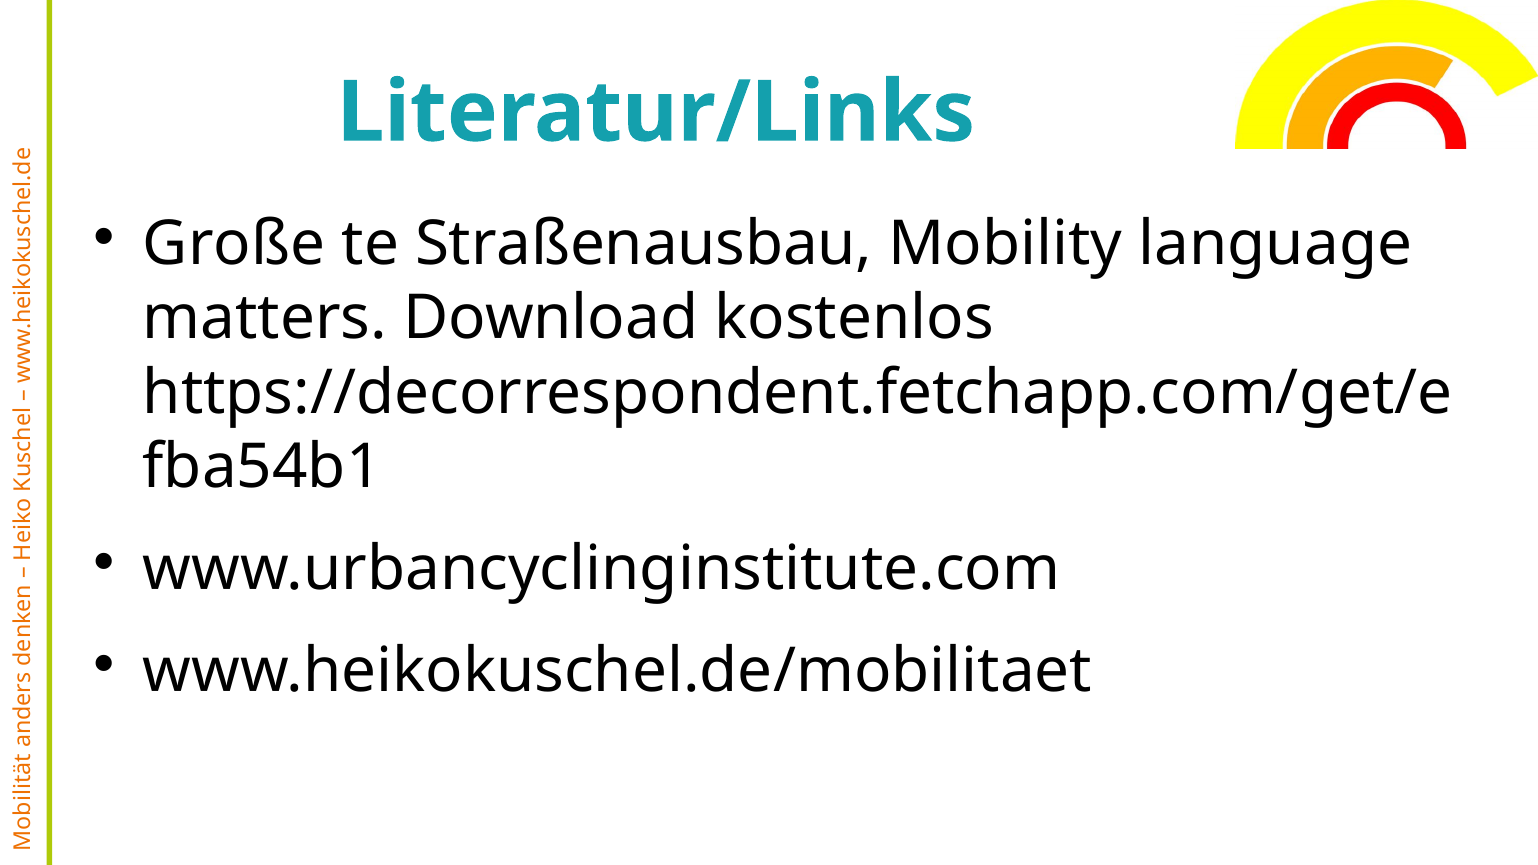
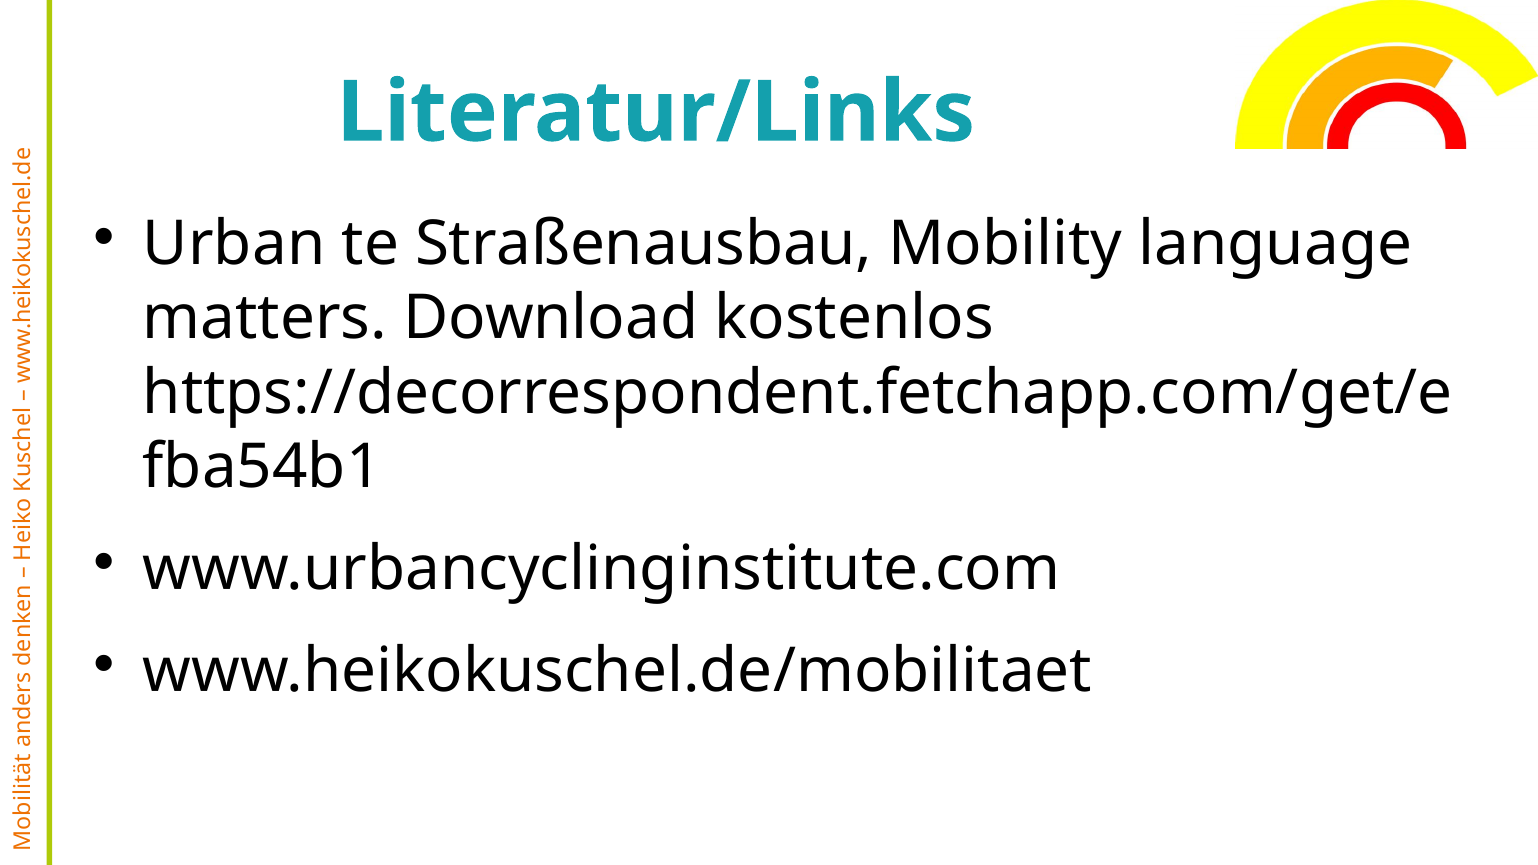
Große: Große -> Urban
